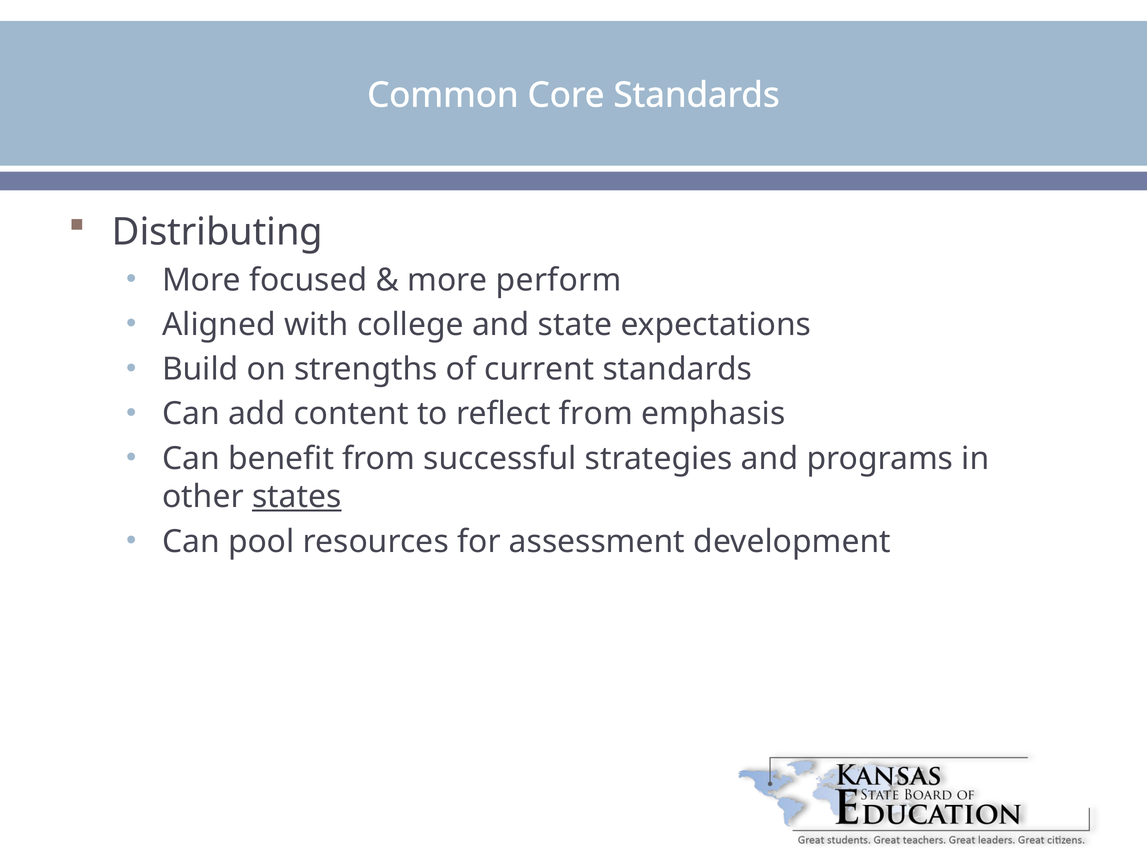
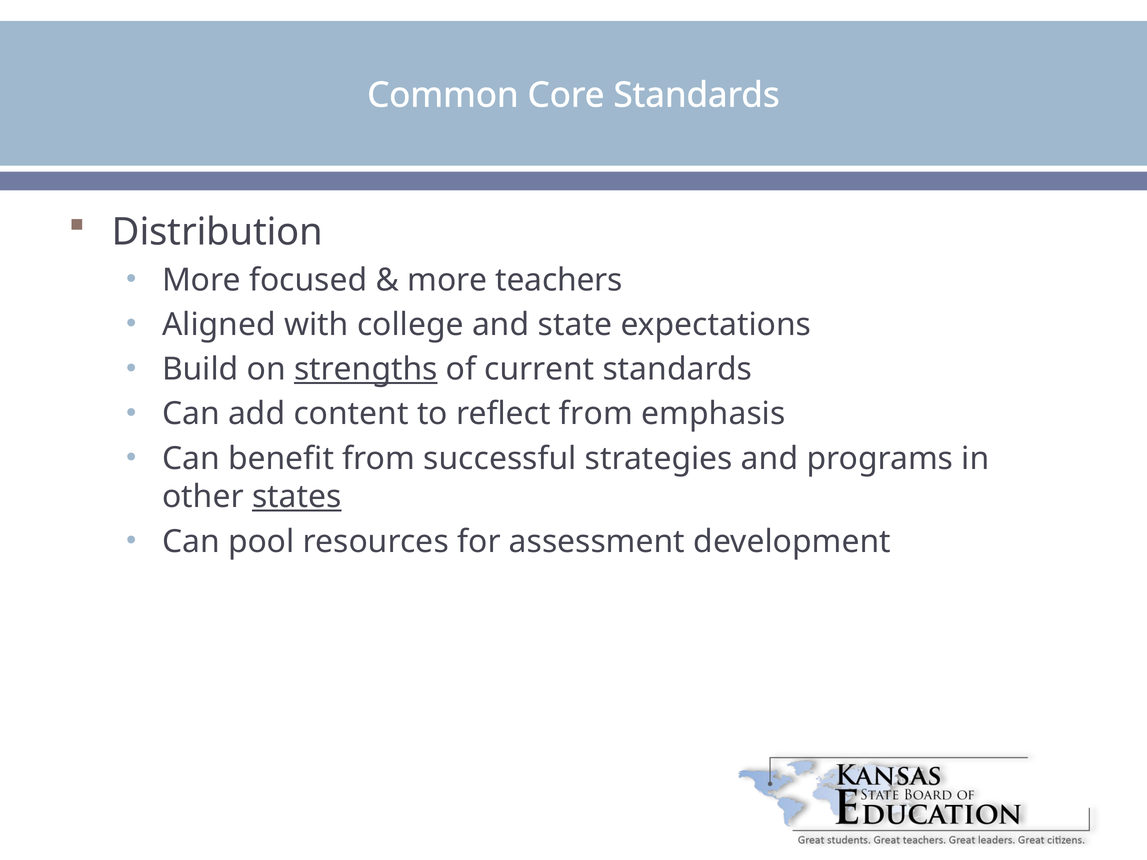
Distributing: Distributing -> Distribution
perform: perform -> teachers
strengths underline: none -> present
